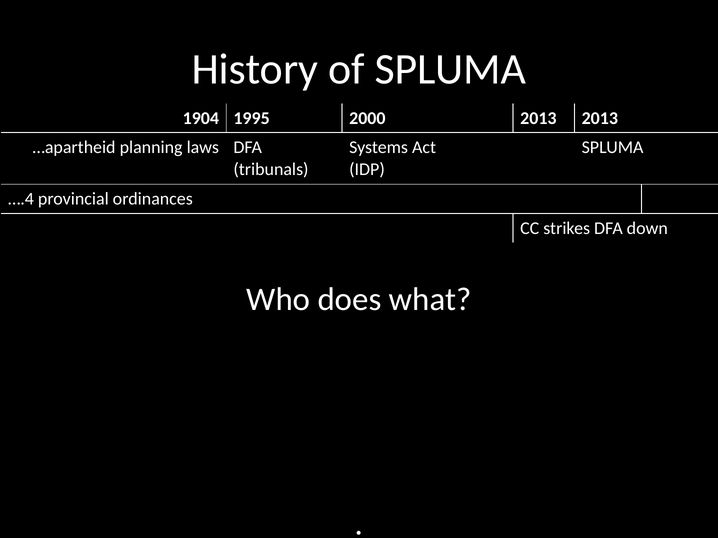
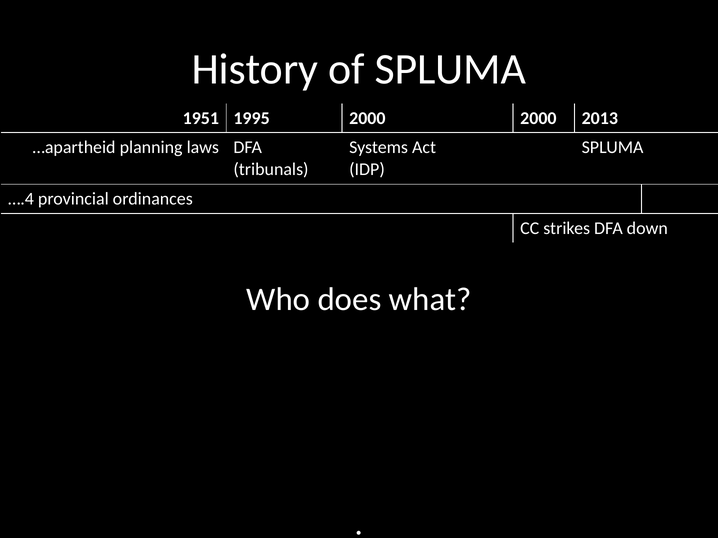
1904: 1904 -> 1951
2000 2013: 2013 -> 2000
